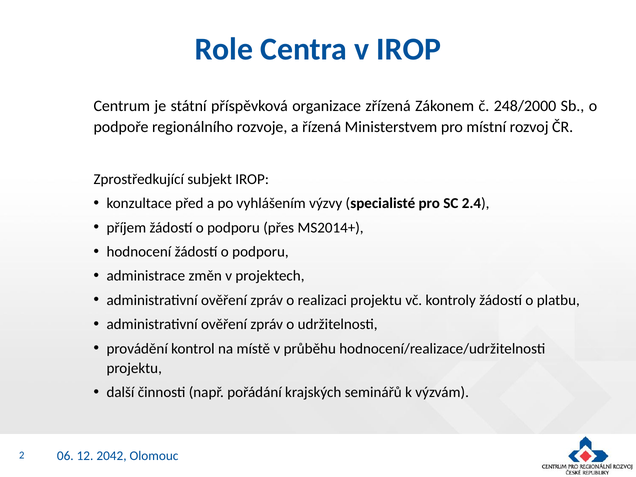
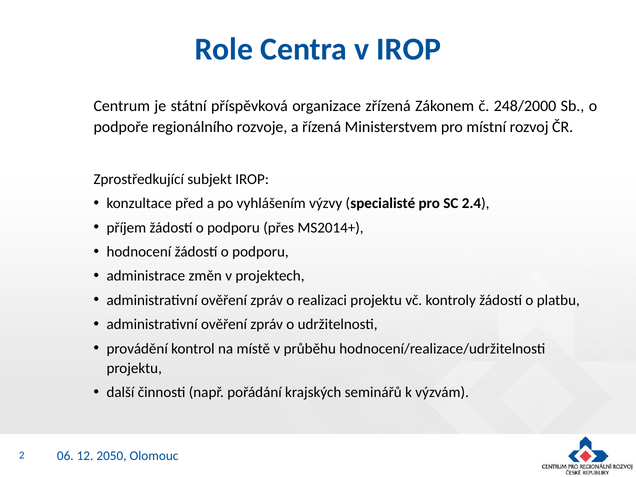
2042: 2042 -> 2050
